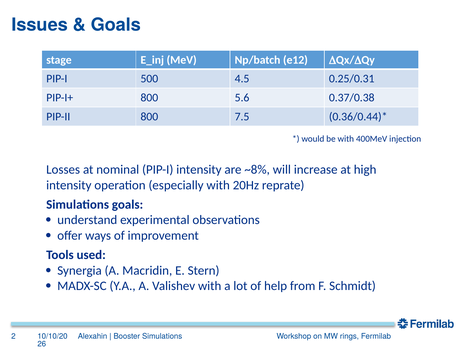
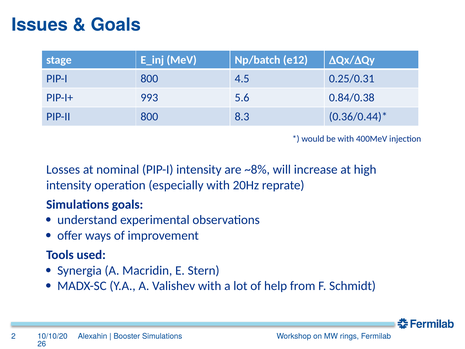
PIP-I 500: 500 -> 800
PIP-I+ 800: 800 -> 993
0.37/0.38: 0.37/0.38 -> 0.84/0.38
7.5: 7.5 -> 8.3
